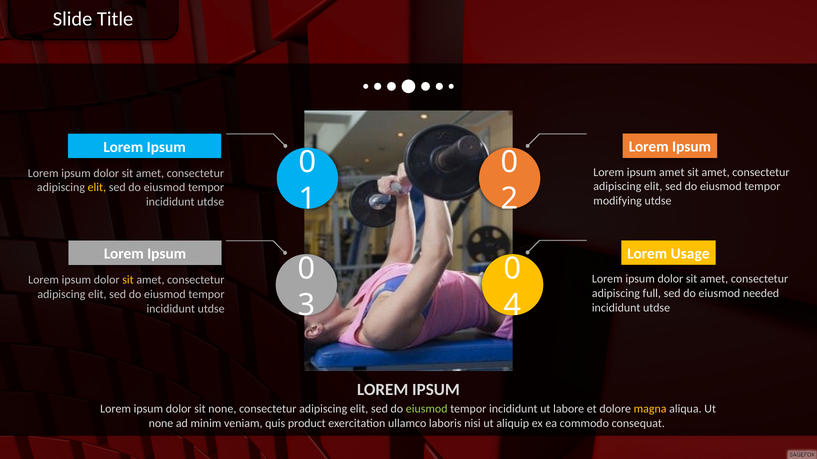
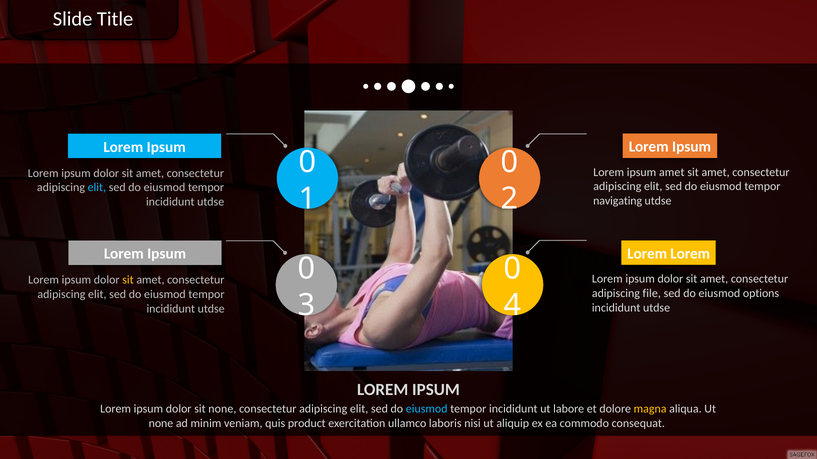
elit at (97, 188) colour: yellow -> light blue
modifying: modifying -> navigating
Usage at (690, 254): Usage -> Lorem
full: full -> file
needed: needed -> options
eiusmod at (427, 409) colour: light green -> light blue
